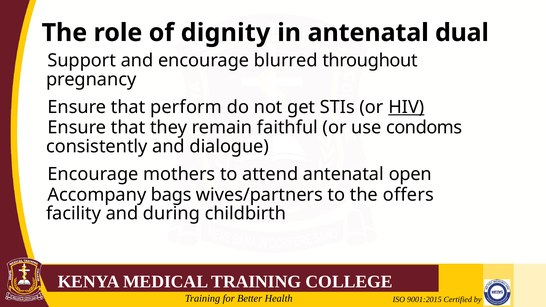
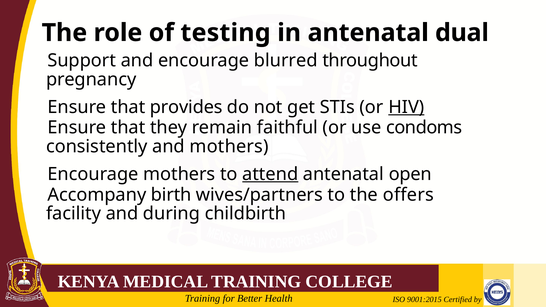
dignity: dignity -> testing
perform: perform -> provides
and dialogue: dialogue -> mothers
attend underline: none -> present
bags: bags -> birth
